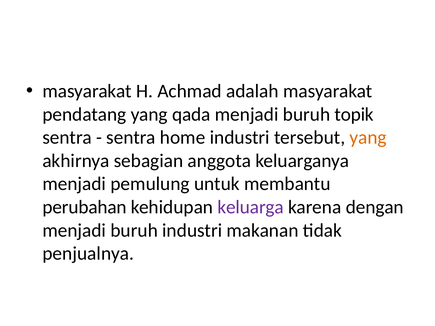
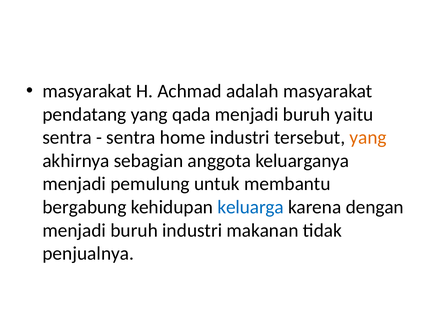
topik: topik -> yaitu
perubahan: perubahan -> bergabung
keluarga colour: purple -> blue
